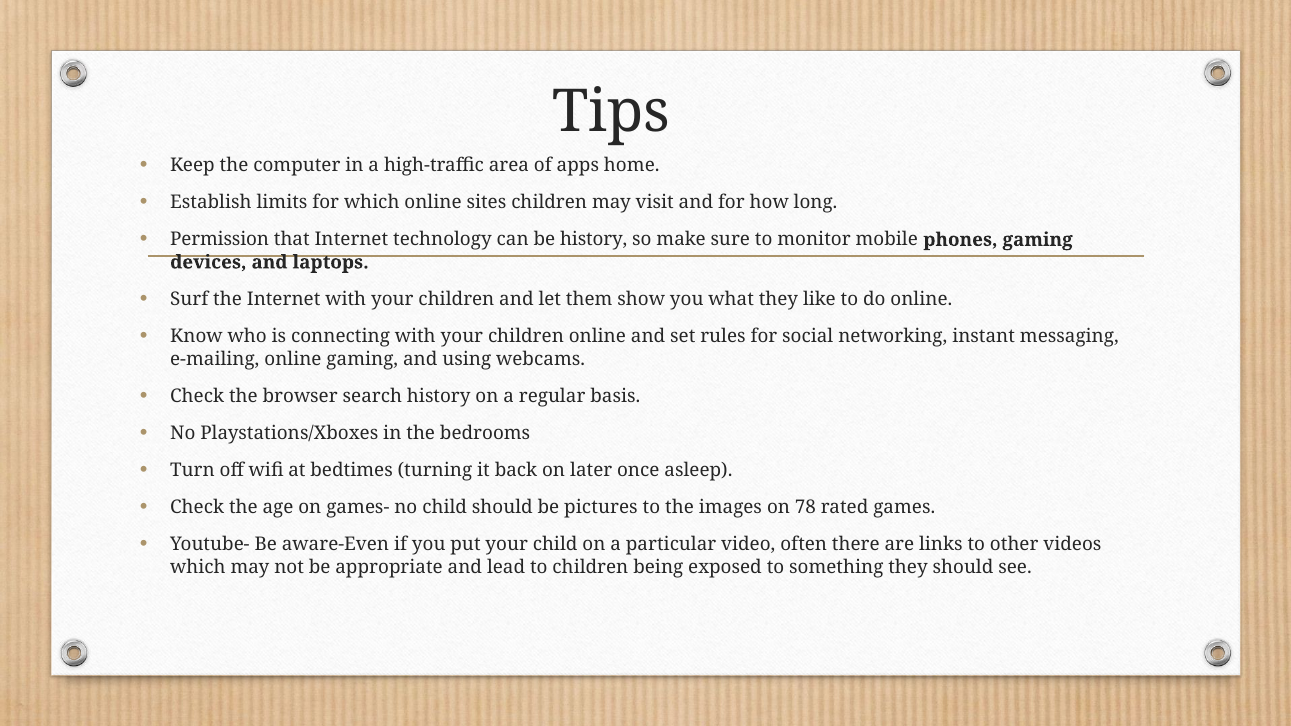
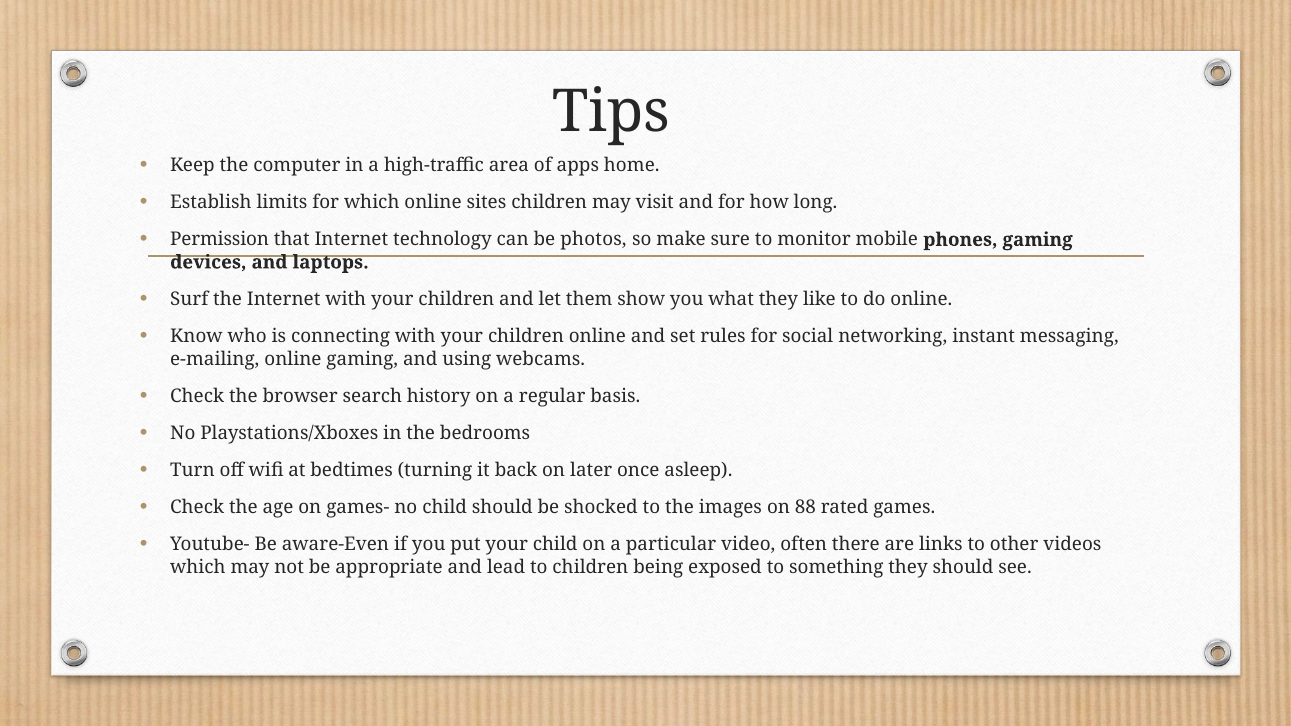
be history: history -> photos
pictures: pictures -> shocked
78: 78 -> 88
